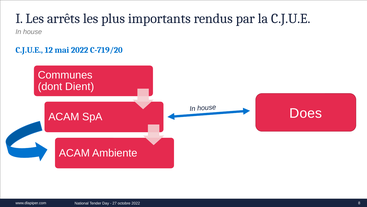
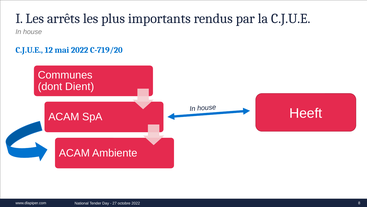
Does: Does -> Heeft
